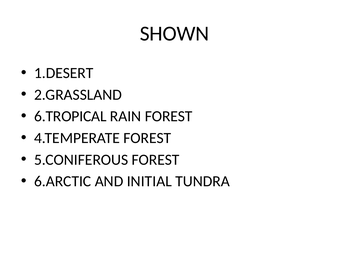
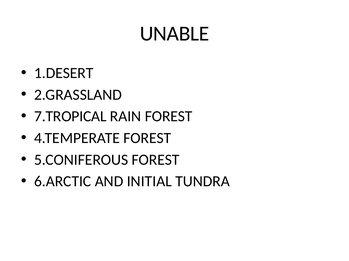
SHOWN: SHOWN -> UNABLE
6.TROPICAL: 6.TROPICAL -> 7.TROPICAL
